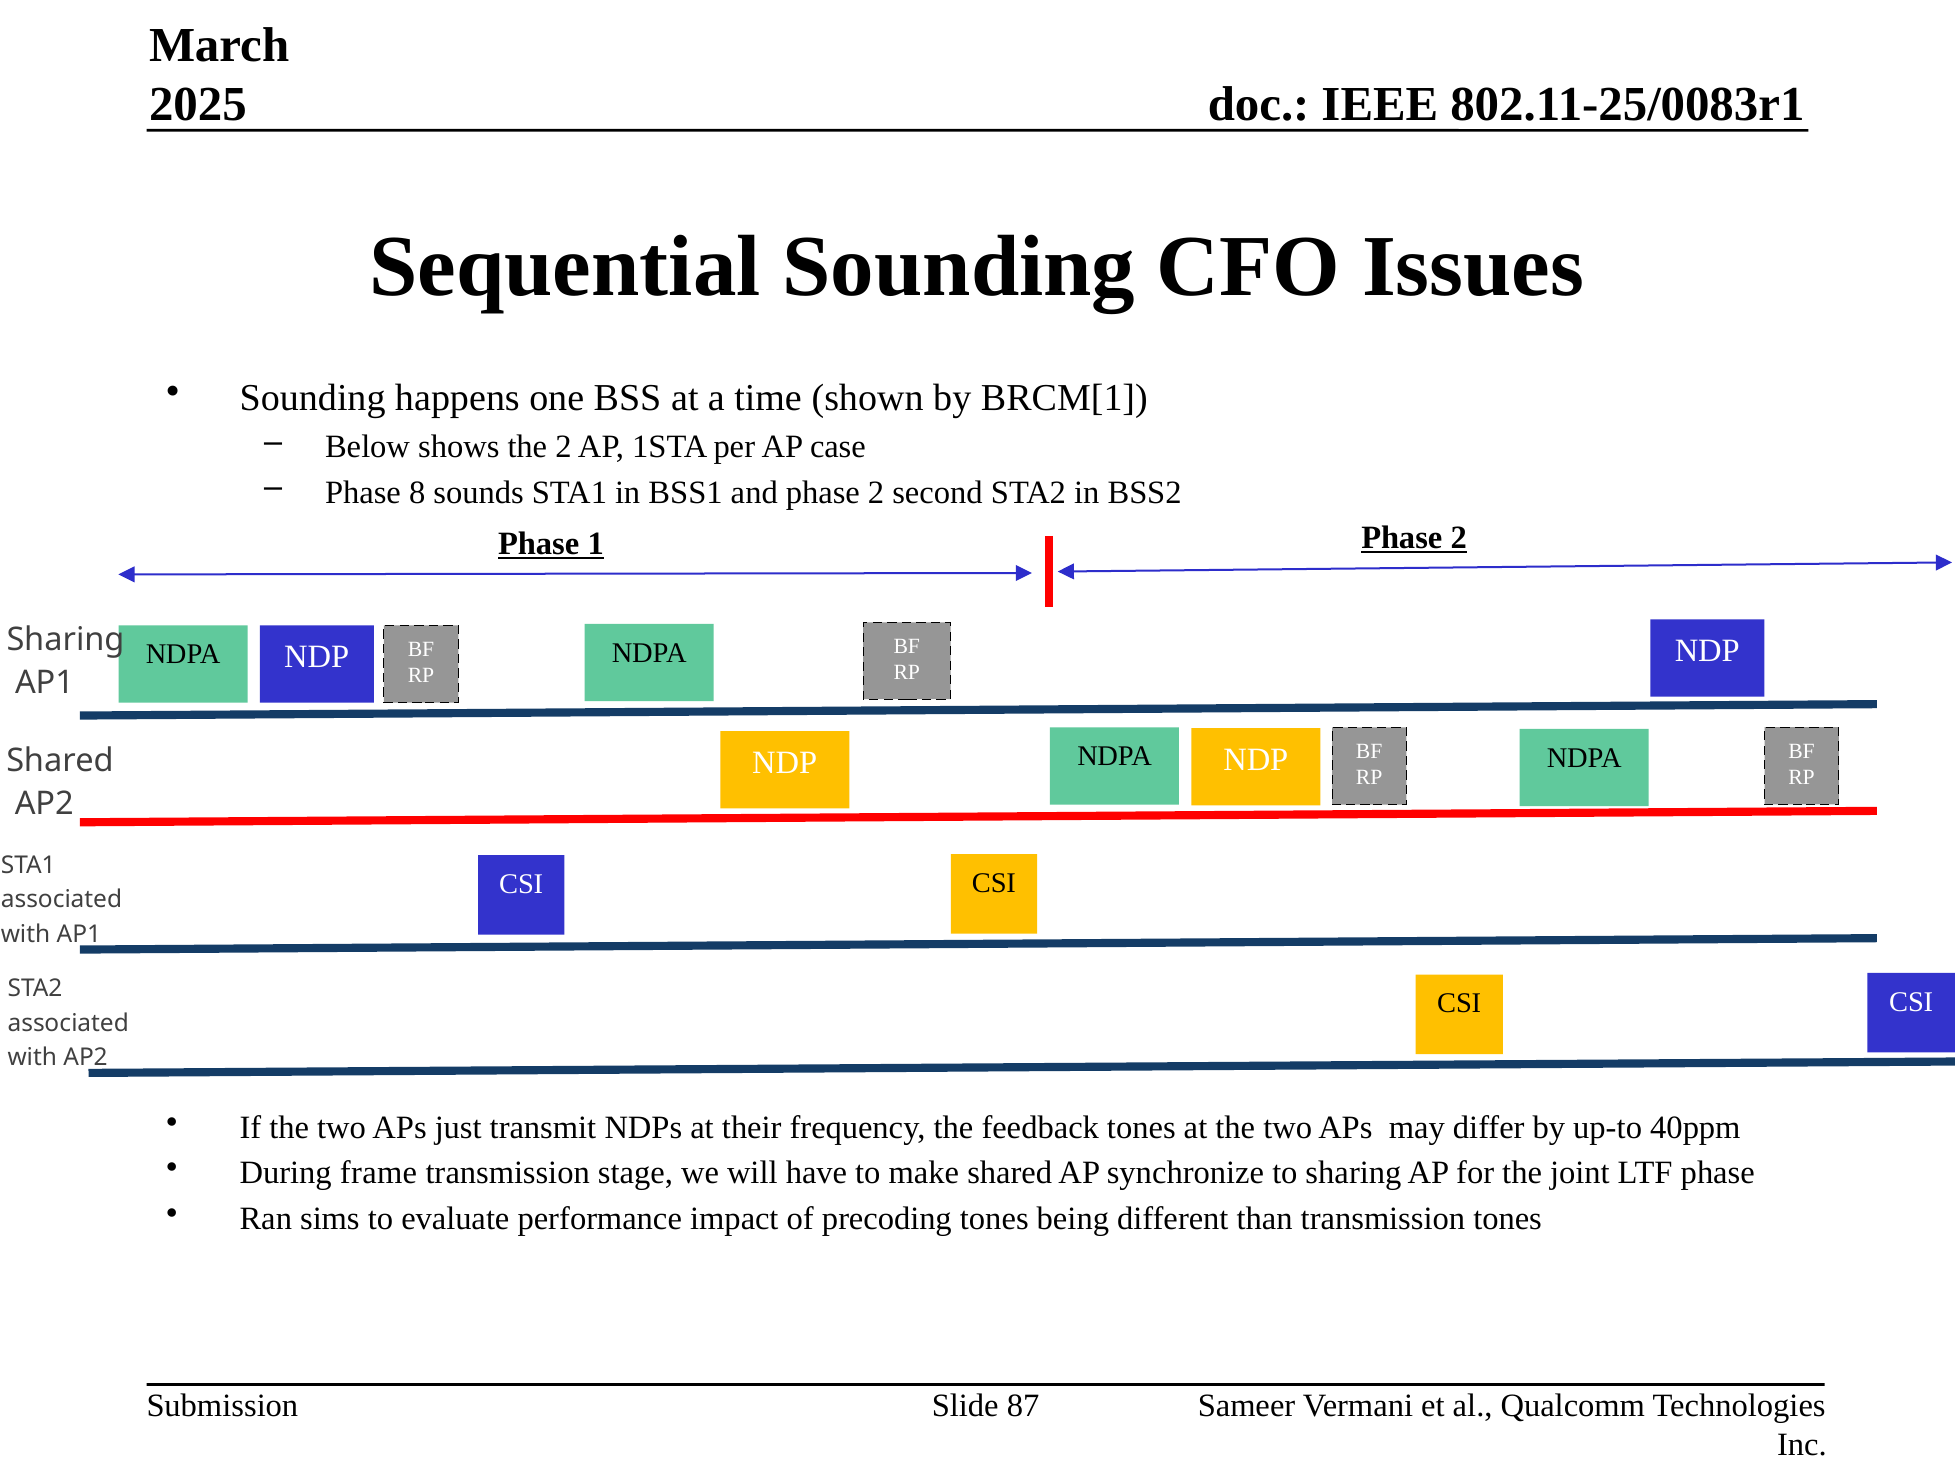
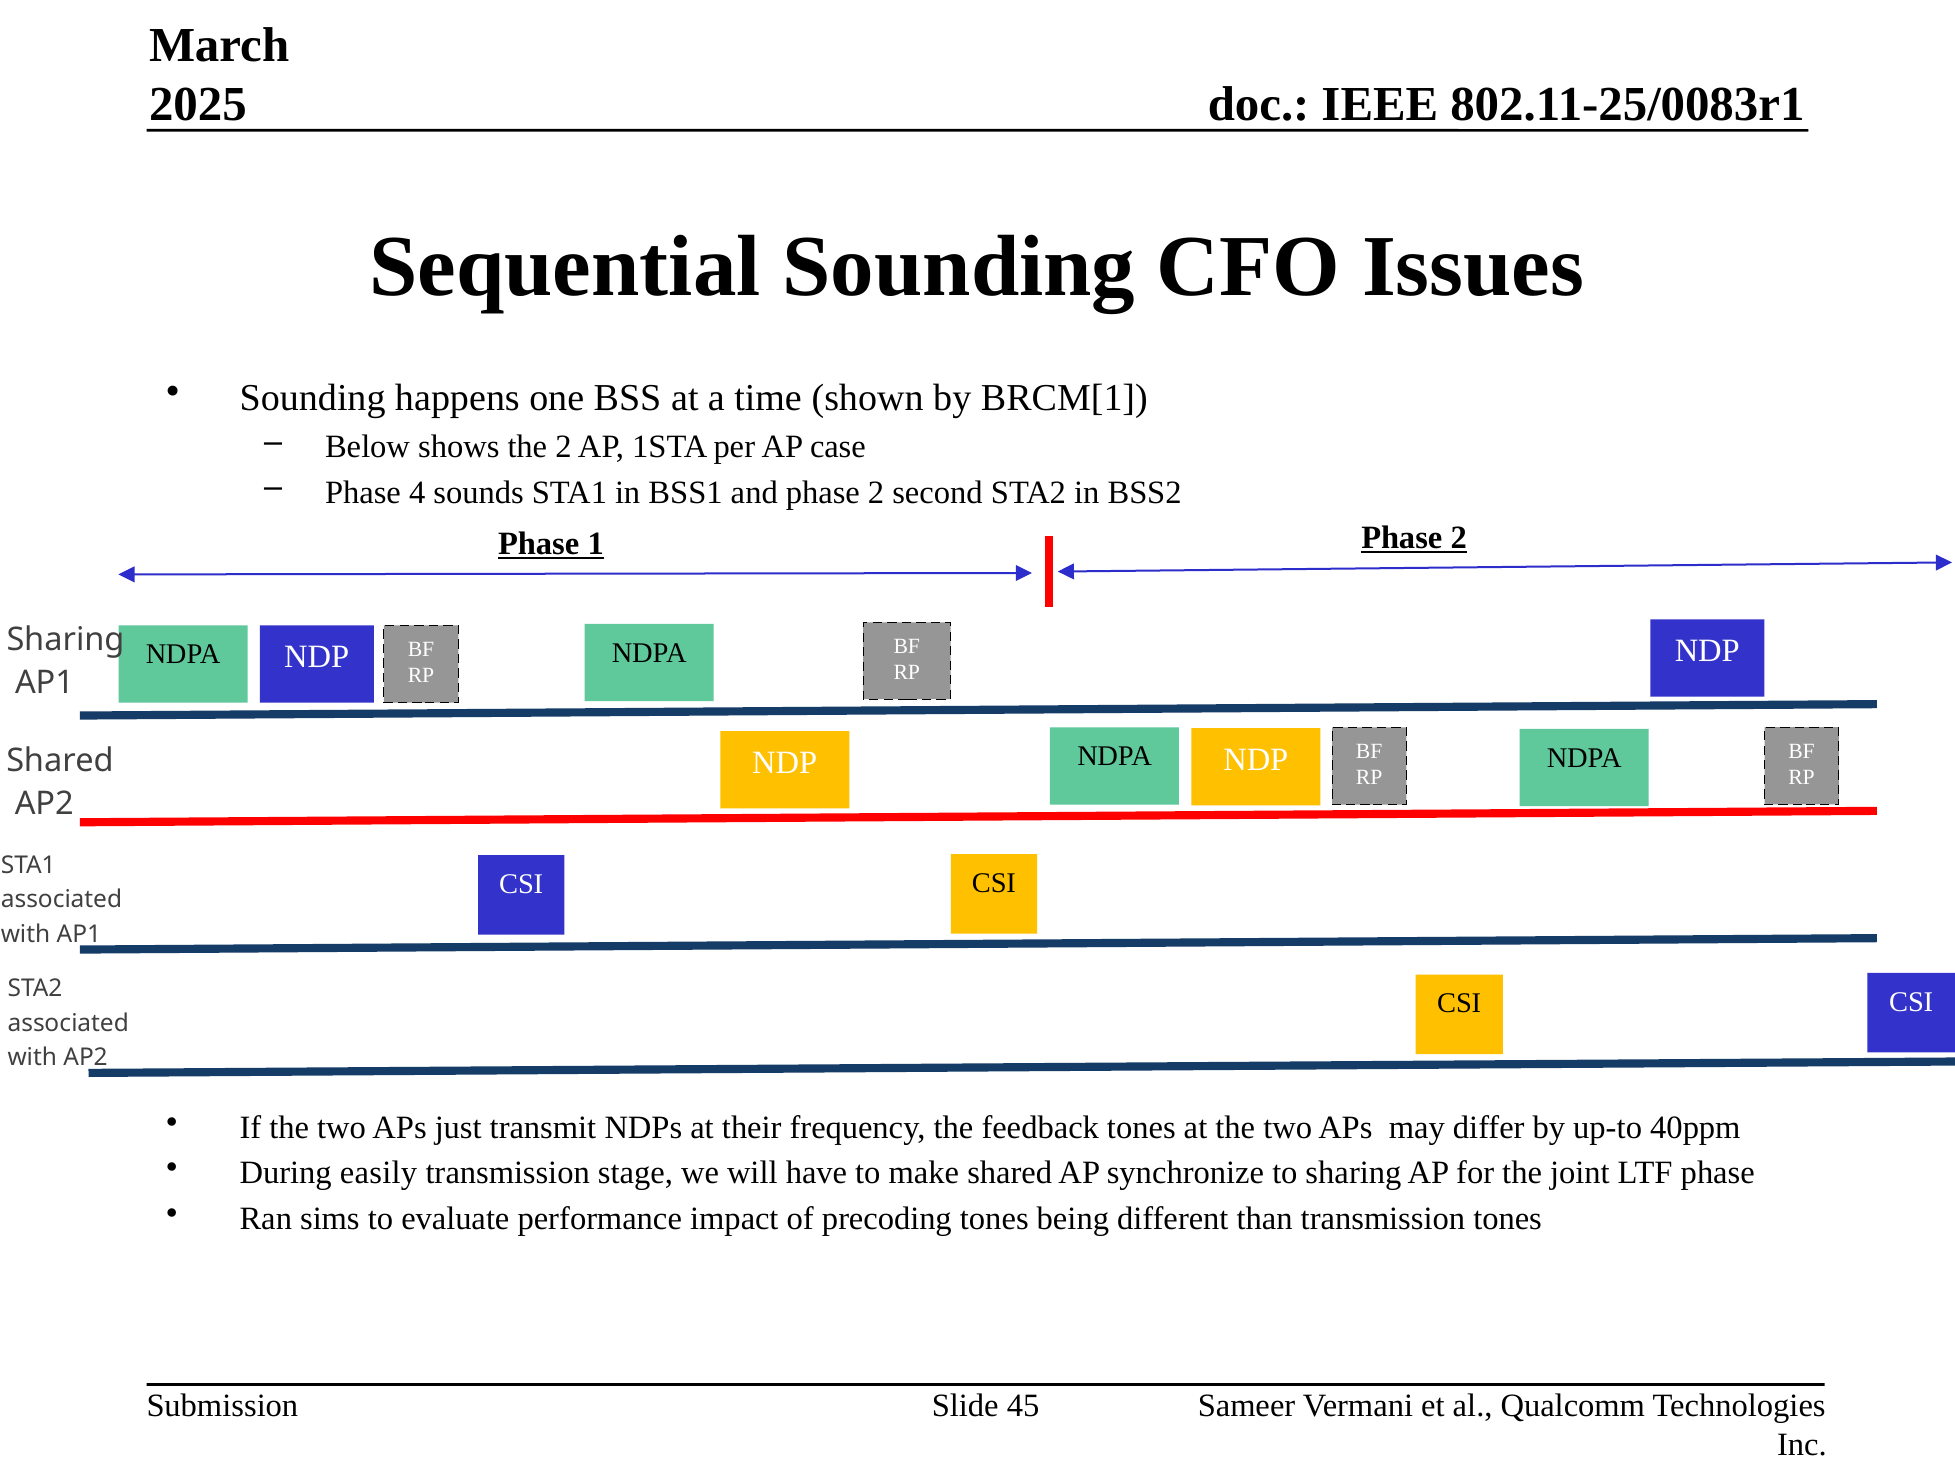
8: 8 -> 4
frame: frame -> easily
87: 87 -> 45
